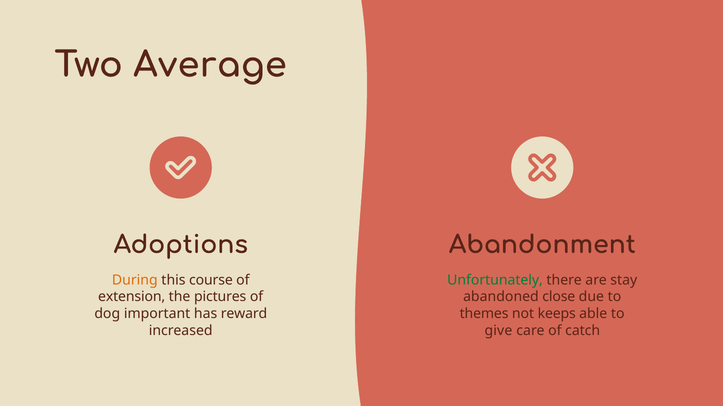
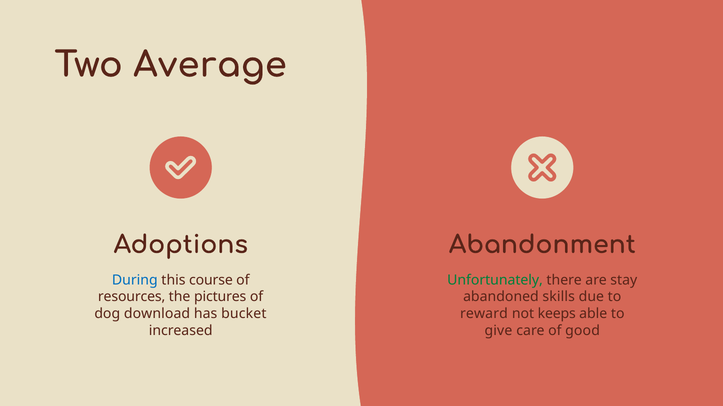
During colour: orange -> blue
extension: extension -> resources
close: close -> skills
important: important -> download
reward: reward -> bucket
themes: themes -> reward
catch: catch -> good
